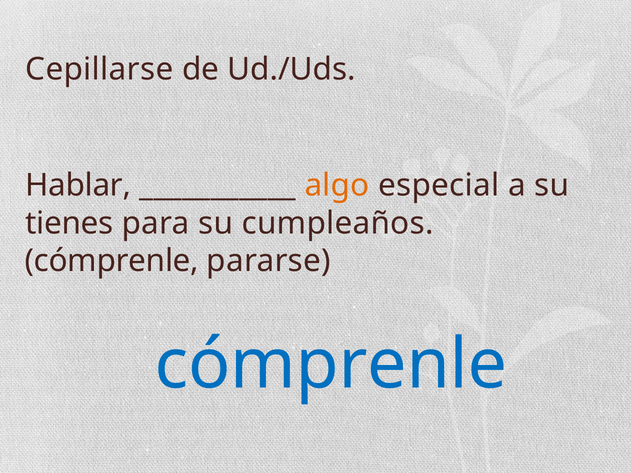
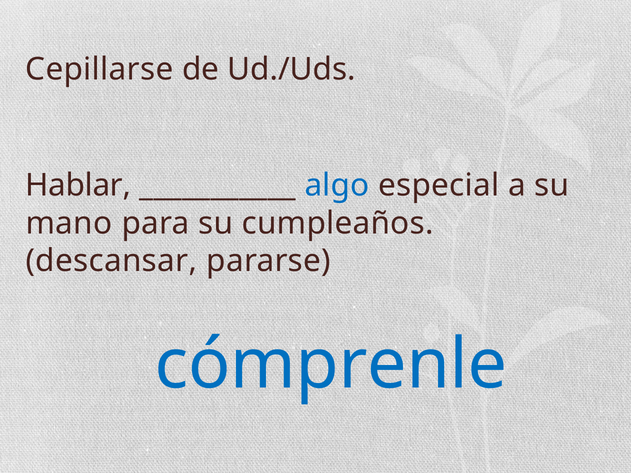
algo colour: orange -> blue
tienes: tienes -> mano
cómprenle at (112, 261): cómprenle -> descansar
